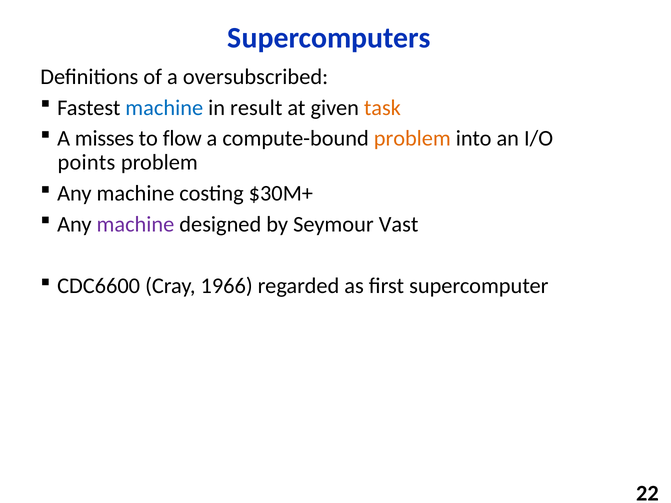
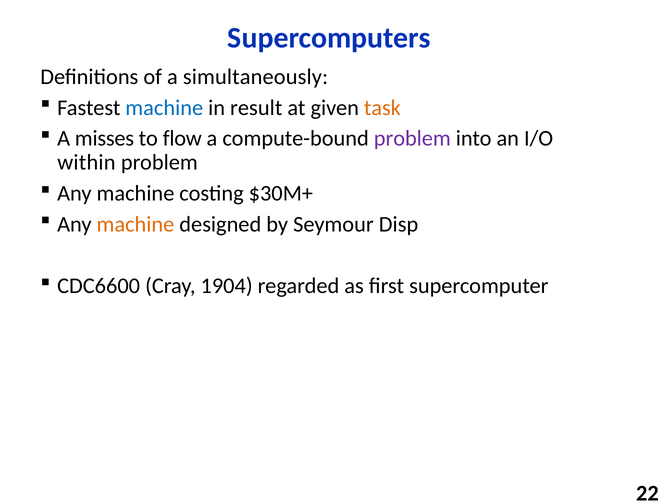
oversubscribed: oversubscribed -> simultaneously
problem at (412, 139) colour: orange -> purple
points: points -> within
machine at (135, 224) colour: purple -> orange
Vast: Vast -> Disp
1966: 1966 -> 1904
